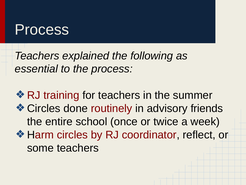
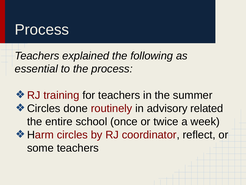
friends: friends -> related
